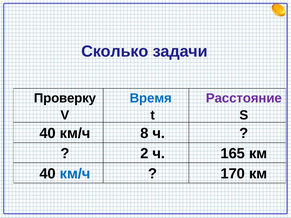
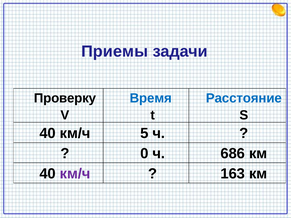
Сколько: Сколько -> Приемы
Расстояние colour: purple -> blue
8: 8 -> 5
2: 2 -> 0
165: 165 -> 686
км/ч at (75, 174) colour: blue -> purple
170: 170 -> 163
